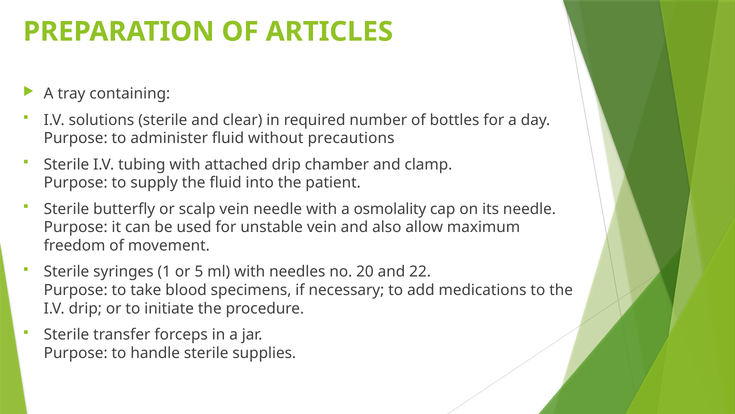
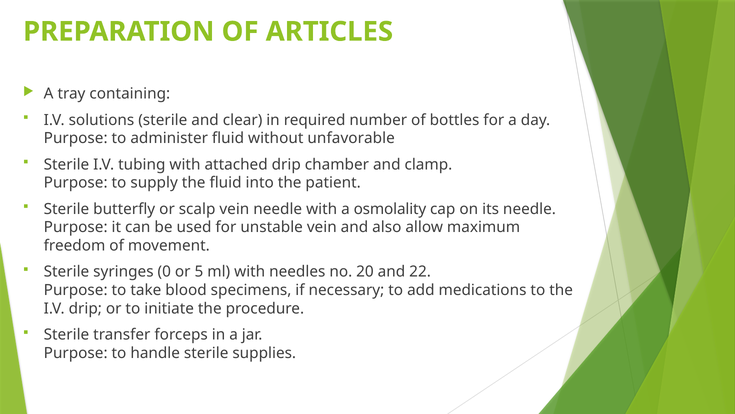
precautions: precautions -> unfavorable
1: 1 -> 0
